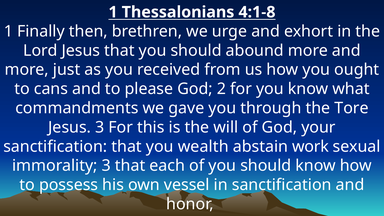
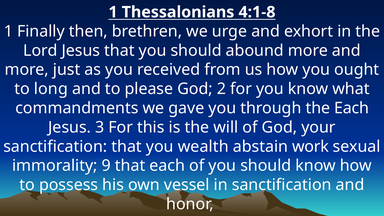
cans: cans -> long
the Tore: Tore -> Each
immorality 3: 3 -> 9
